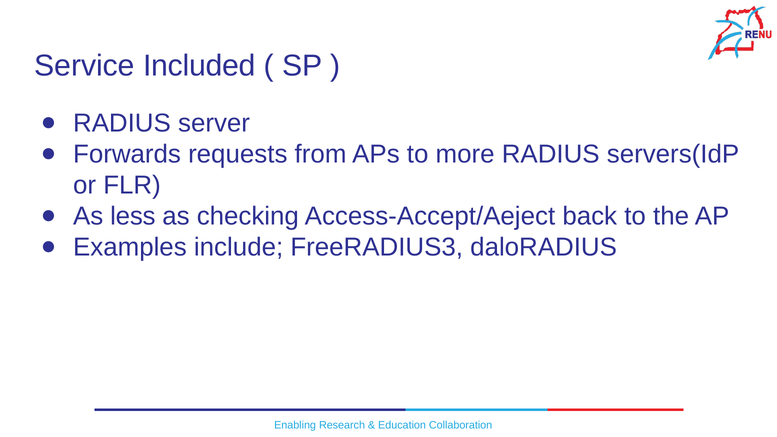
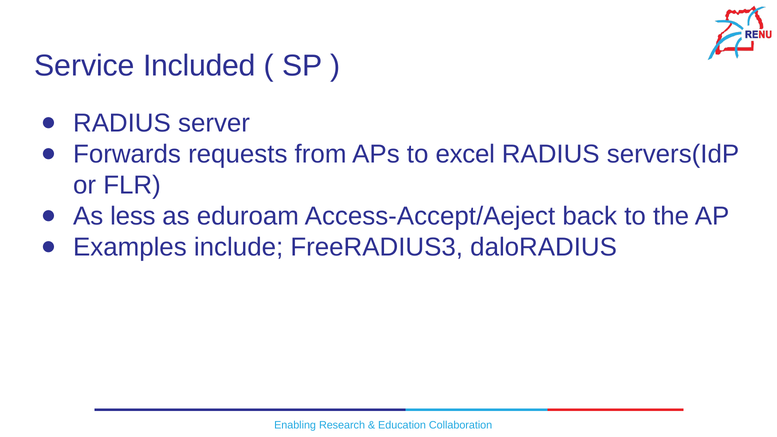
more: more -> excel
checking: checking -> eduroam
